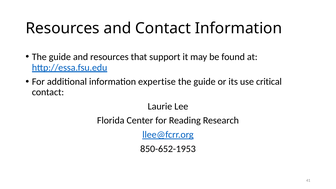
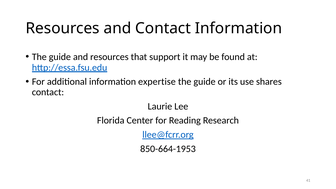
critical: critical -> shares
850-652-1953: 850-652-1953 -> 850-664-1953
